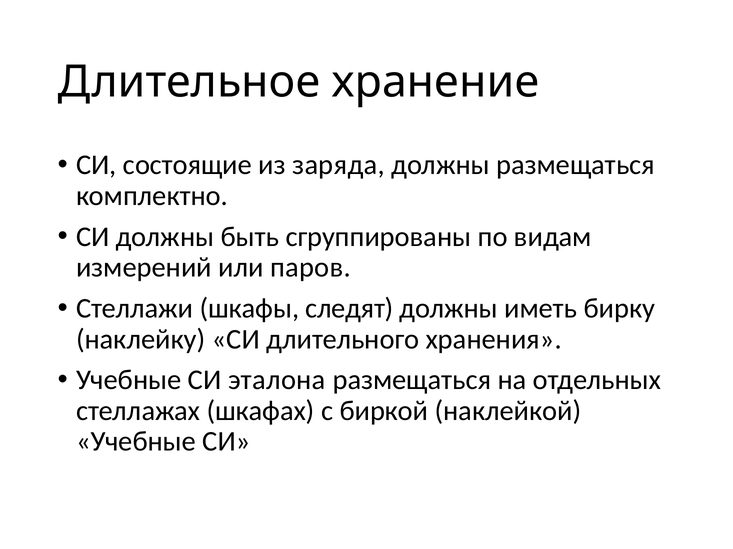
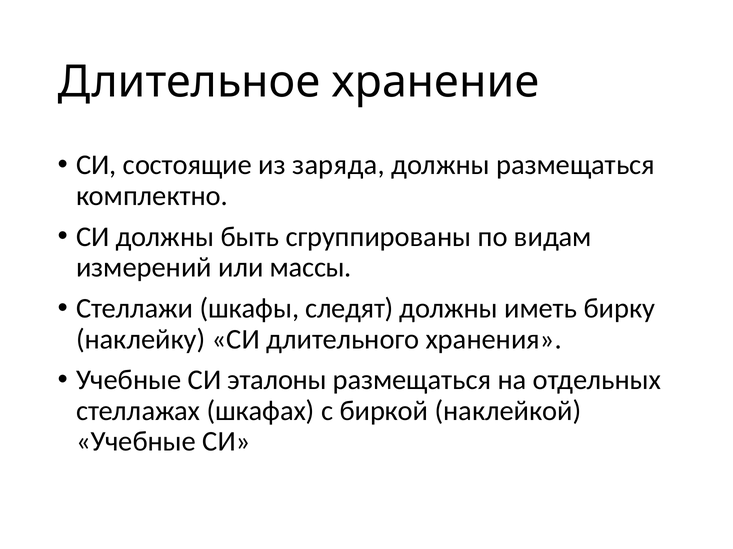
паров: паров -> массы
эталона: эталона -> эталоны
